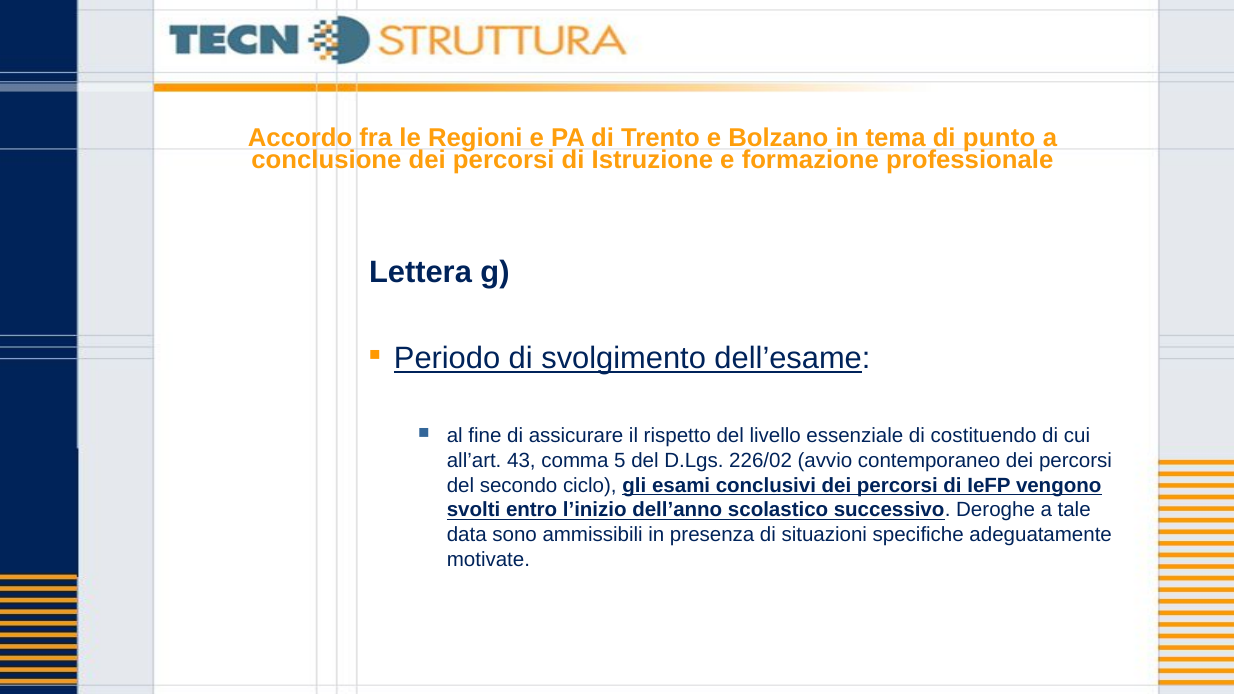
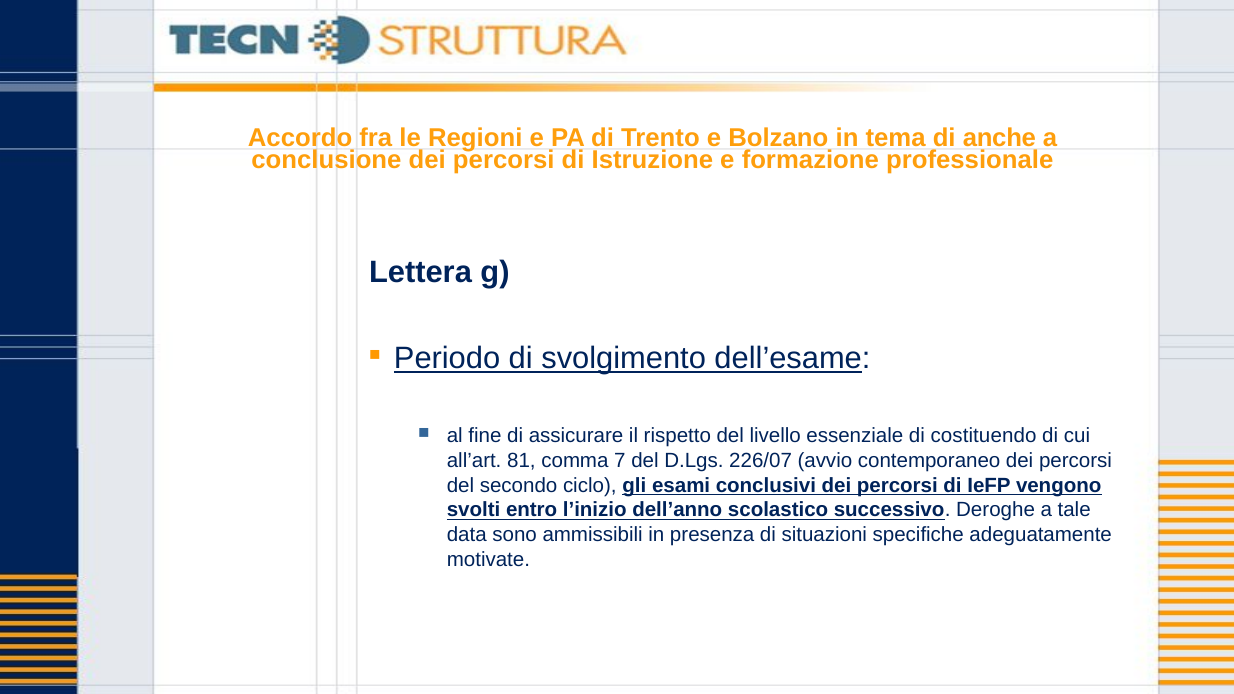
punto: punto -> anche
43: 43 -> 81
5: 5 -> 7
226/02: 226/02 -> 226/07
